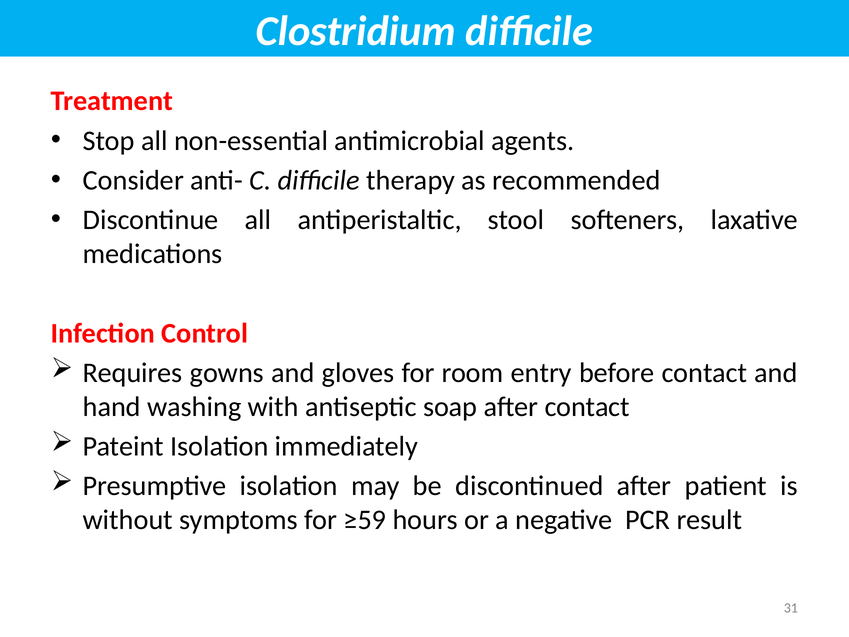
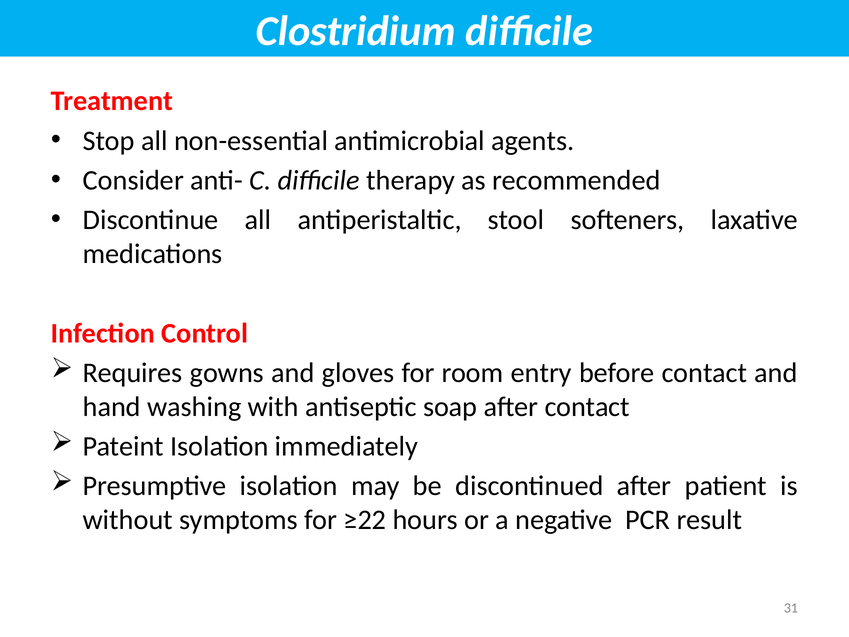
≥59: ≥59 -> ≥22
